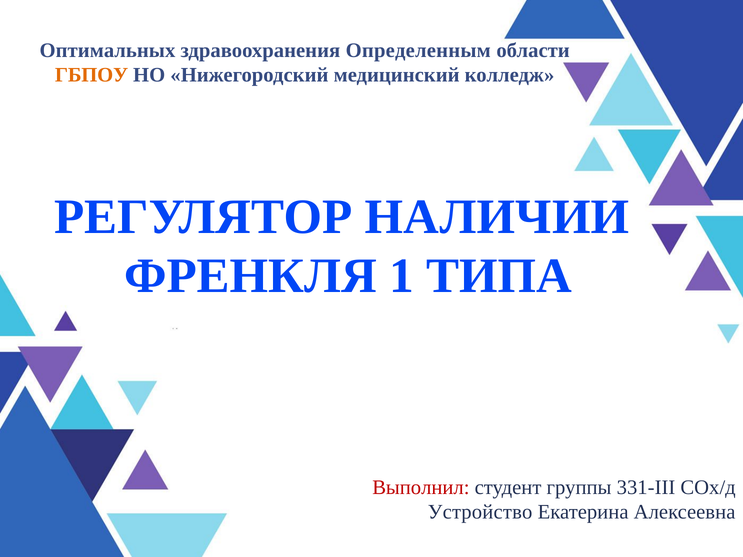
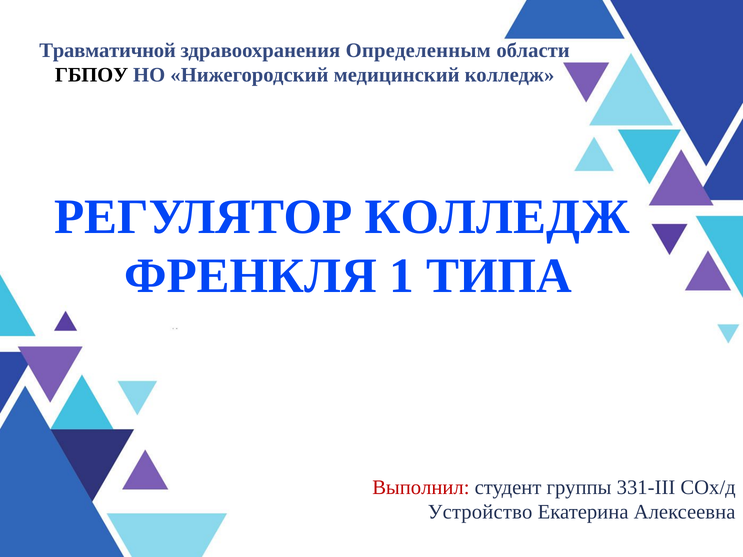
Оптимальных: Оптимальных -> Травматичной
ГБПОУ colour: orange -> black
РЕГУЛЯТОР НАЛИЧИИ: НАЛИЧИИ -> КОЛЛЕДЖ
